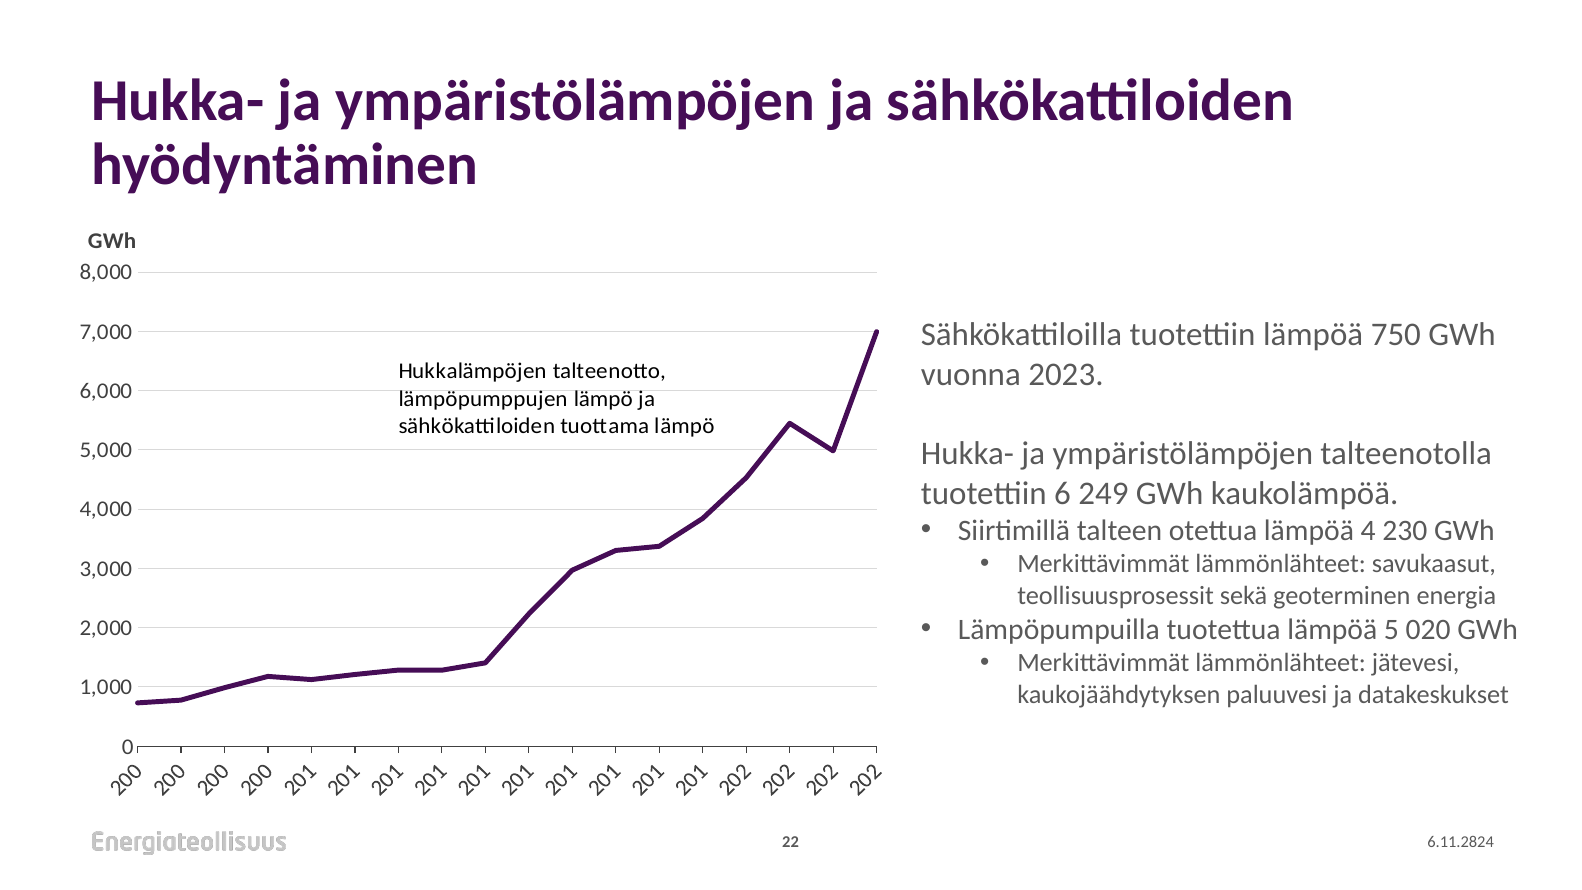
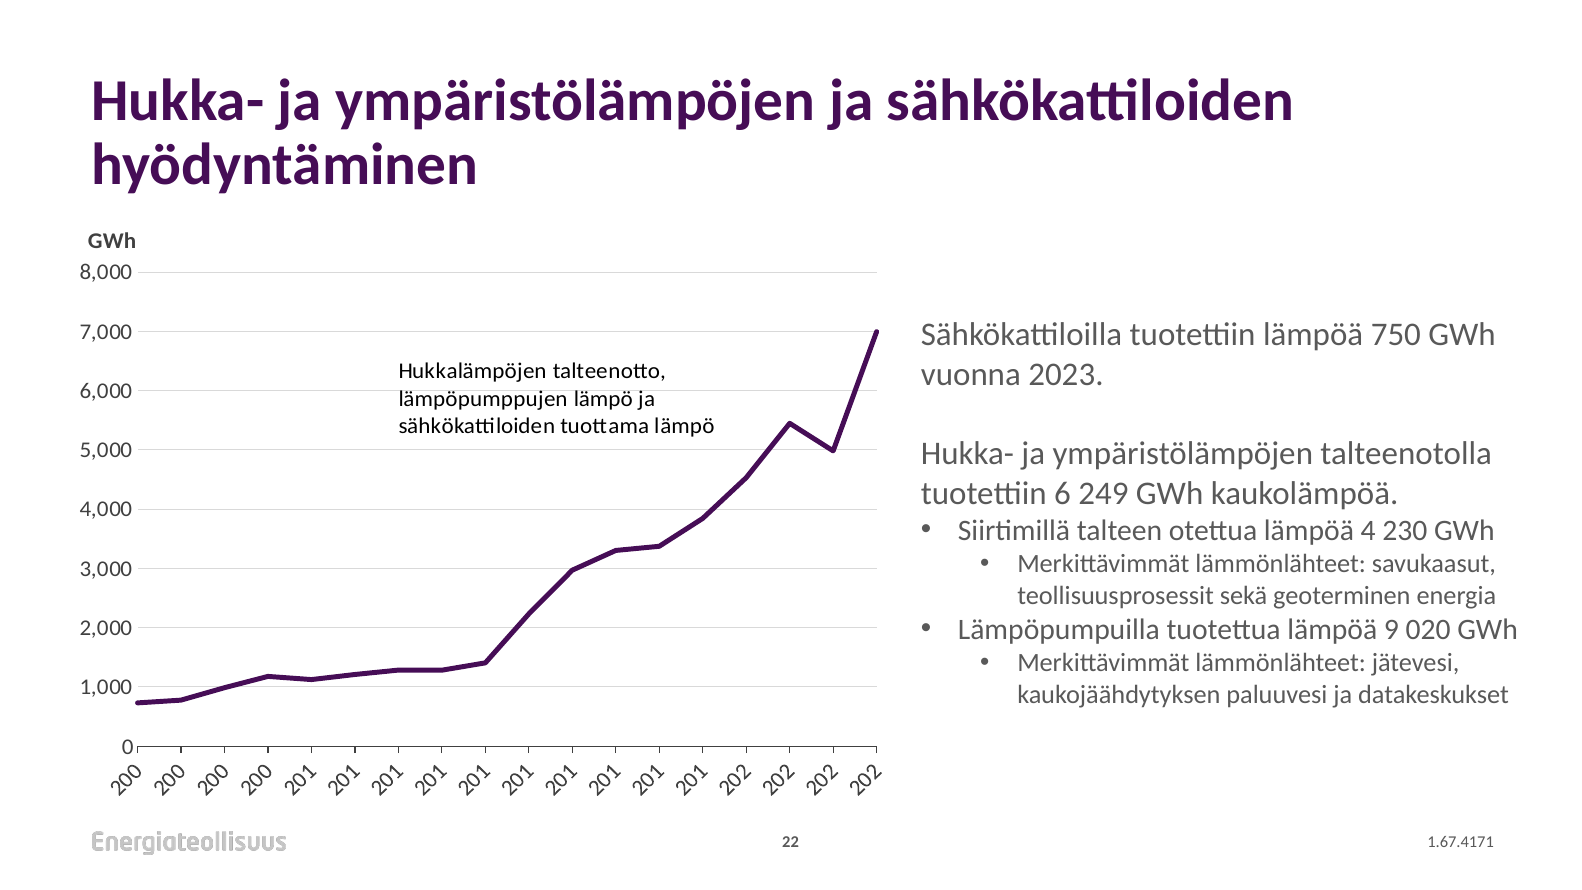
5: 5 -> 9
6.11.2824: 6.11.2824 -> 1.67.4171
